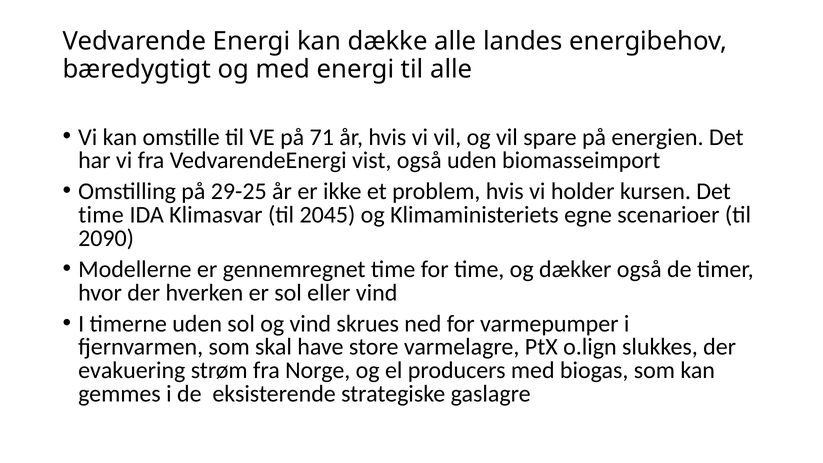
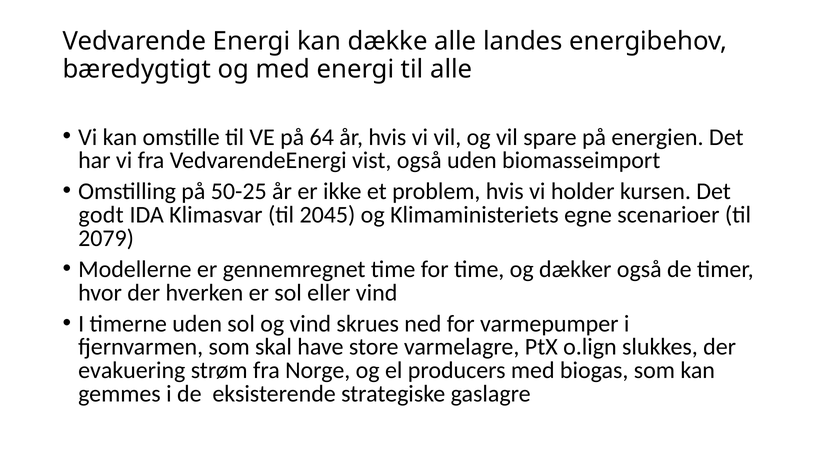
71: 71 -> 64
29-25: 29-25 -> 50-25
time at (101, 215): time -> godt
2090: 2090 -> 2079
